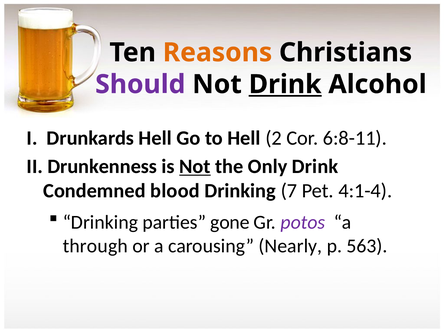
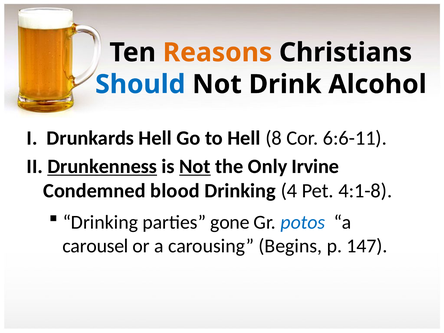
Should colour: purple -> blue
Drink at (285, 84) underline: present -> none
2: 2 -> 8
6:8-11: 6:8-11 -> 6:6-11
Drunkenness underline: none -> present
Only Drink: Drink -> Irvine
7: 7 -> 4
4:1-4: 4:1-4 -> 4:1-8
potos colour: purple -> blue
through: through -> carousel
Nearly: Nearly -> Begins
563: 563 -> 147
